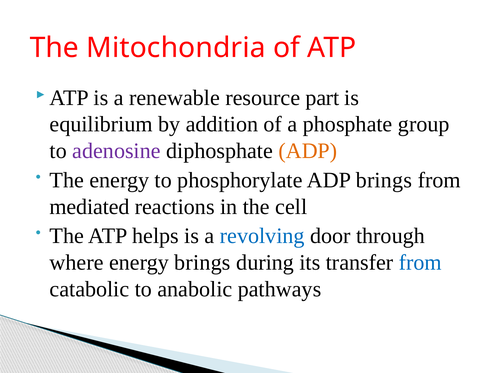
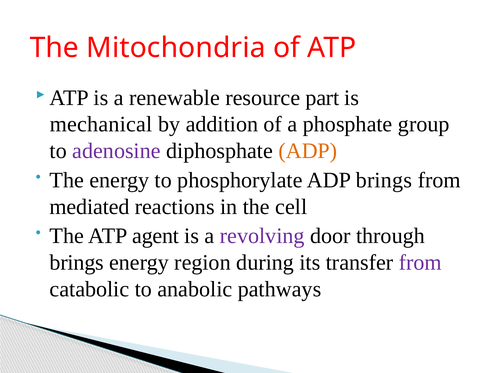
equilibrium: equilibrium -> mechanical
helps: helps -> agent
revolving colour: blue -> purple
where at (77, 262): where -> brings
energy brings: brings -> region
from at (420, 262) colour: blue -> purple
